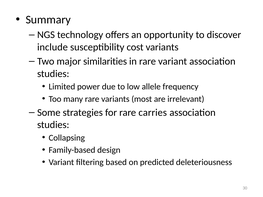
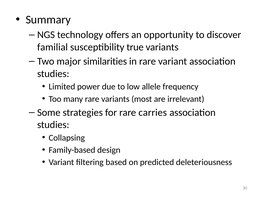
include: include -> familial
cost: cost -> true
